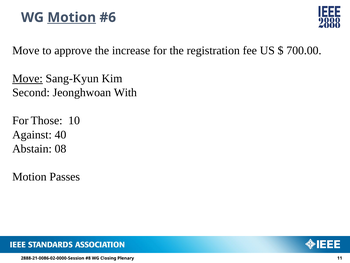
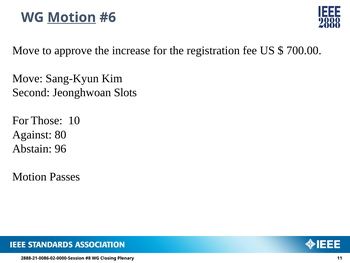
Move at (27, 78) underline: present -> none
With: With -> Slots
40: 40 -> 80
08: 08 -> 96
